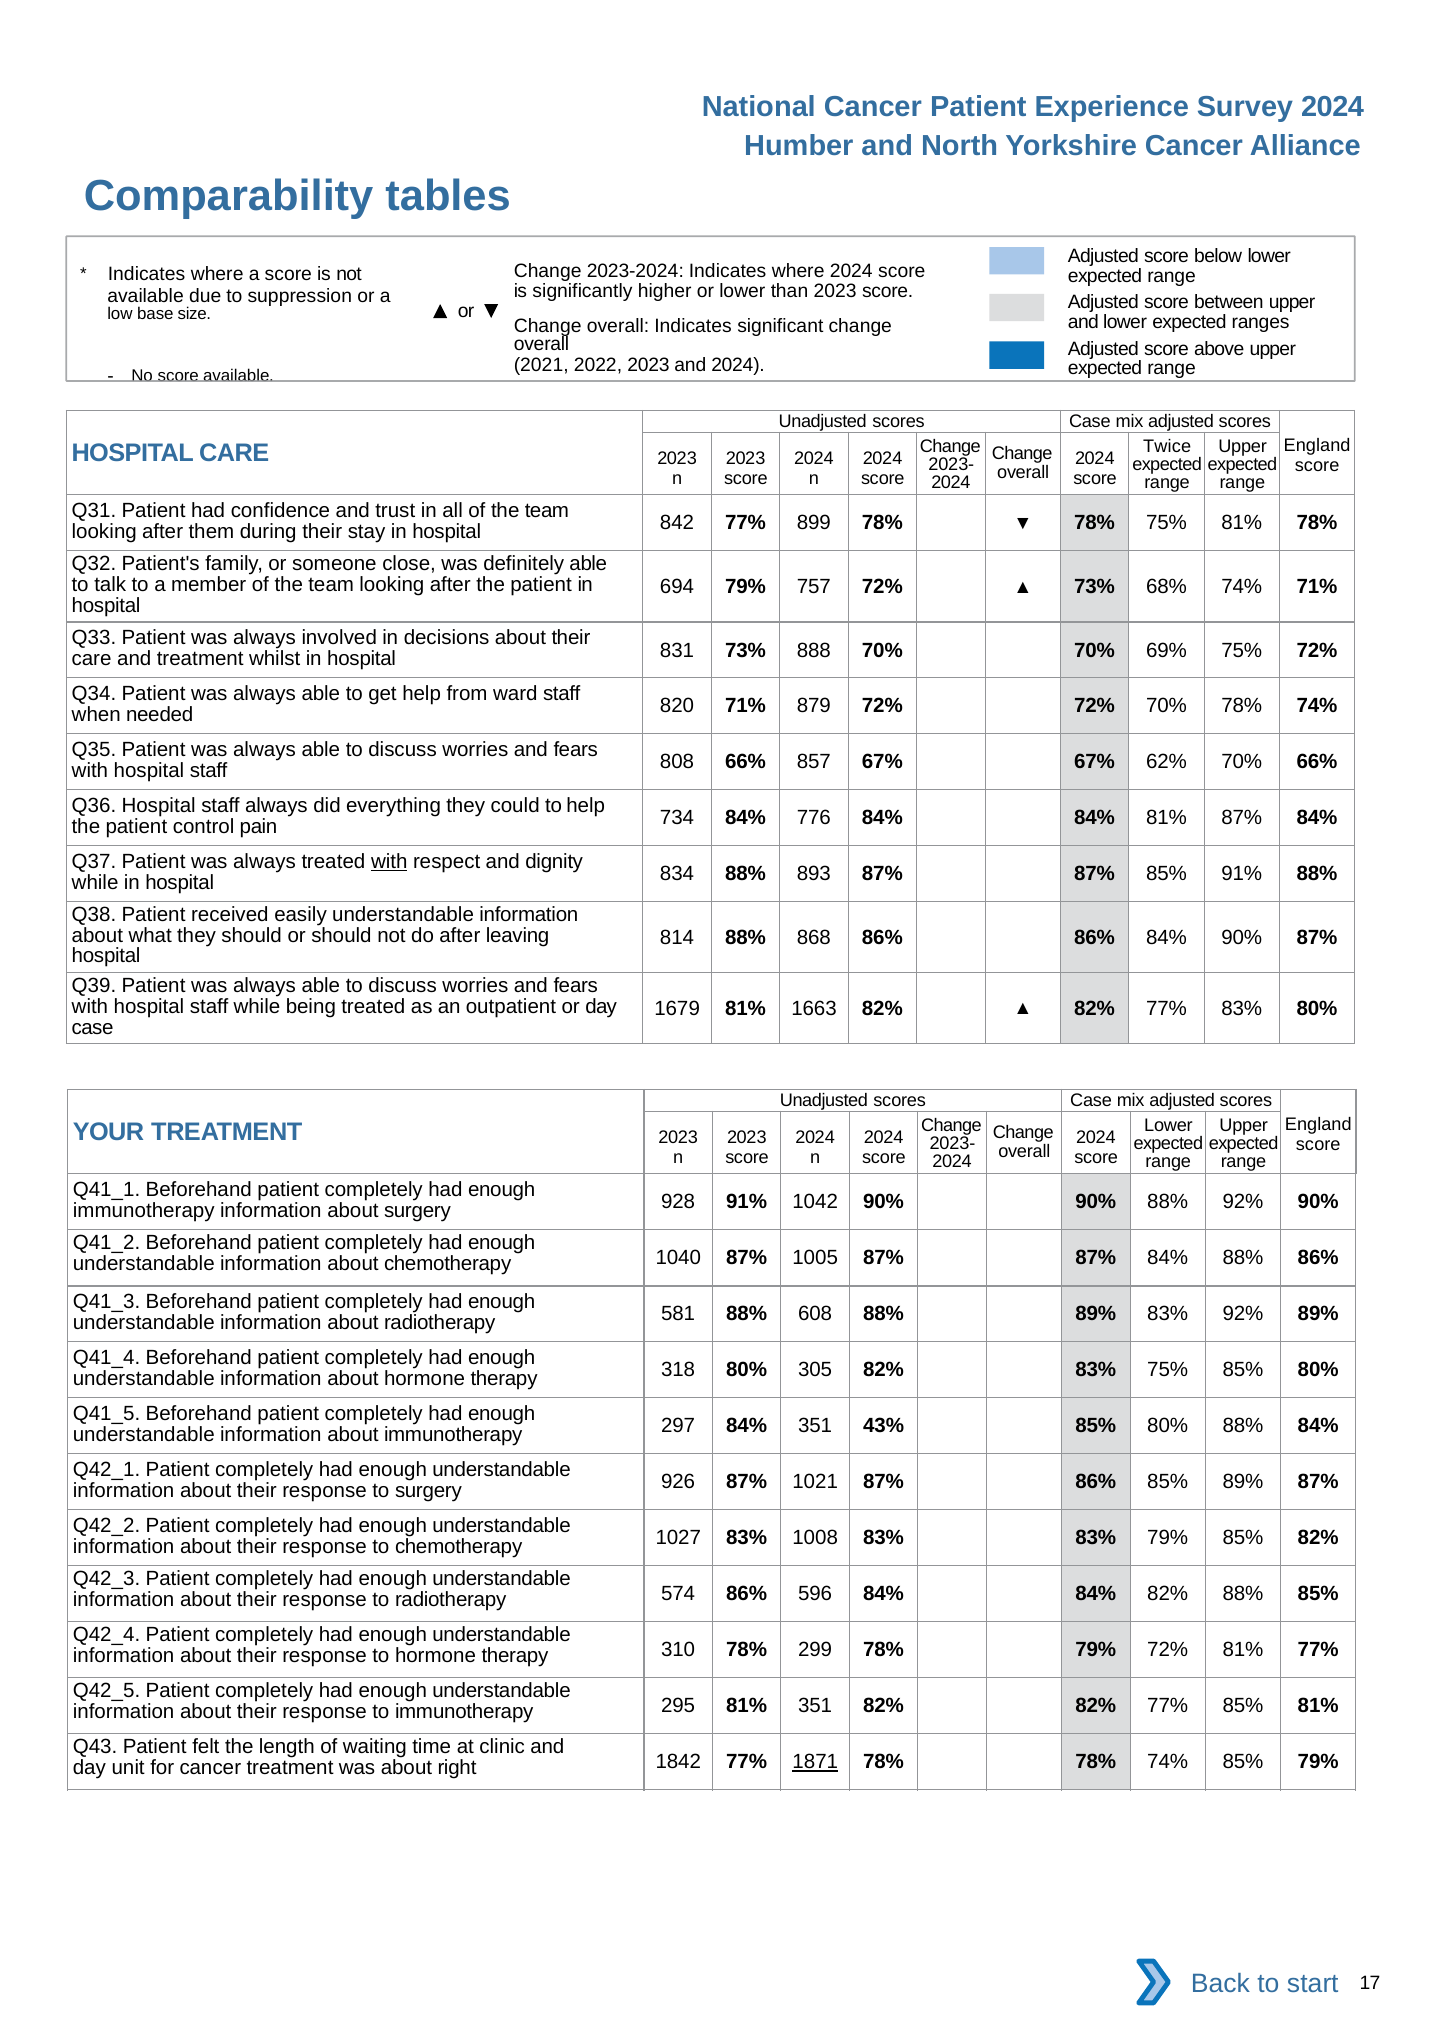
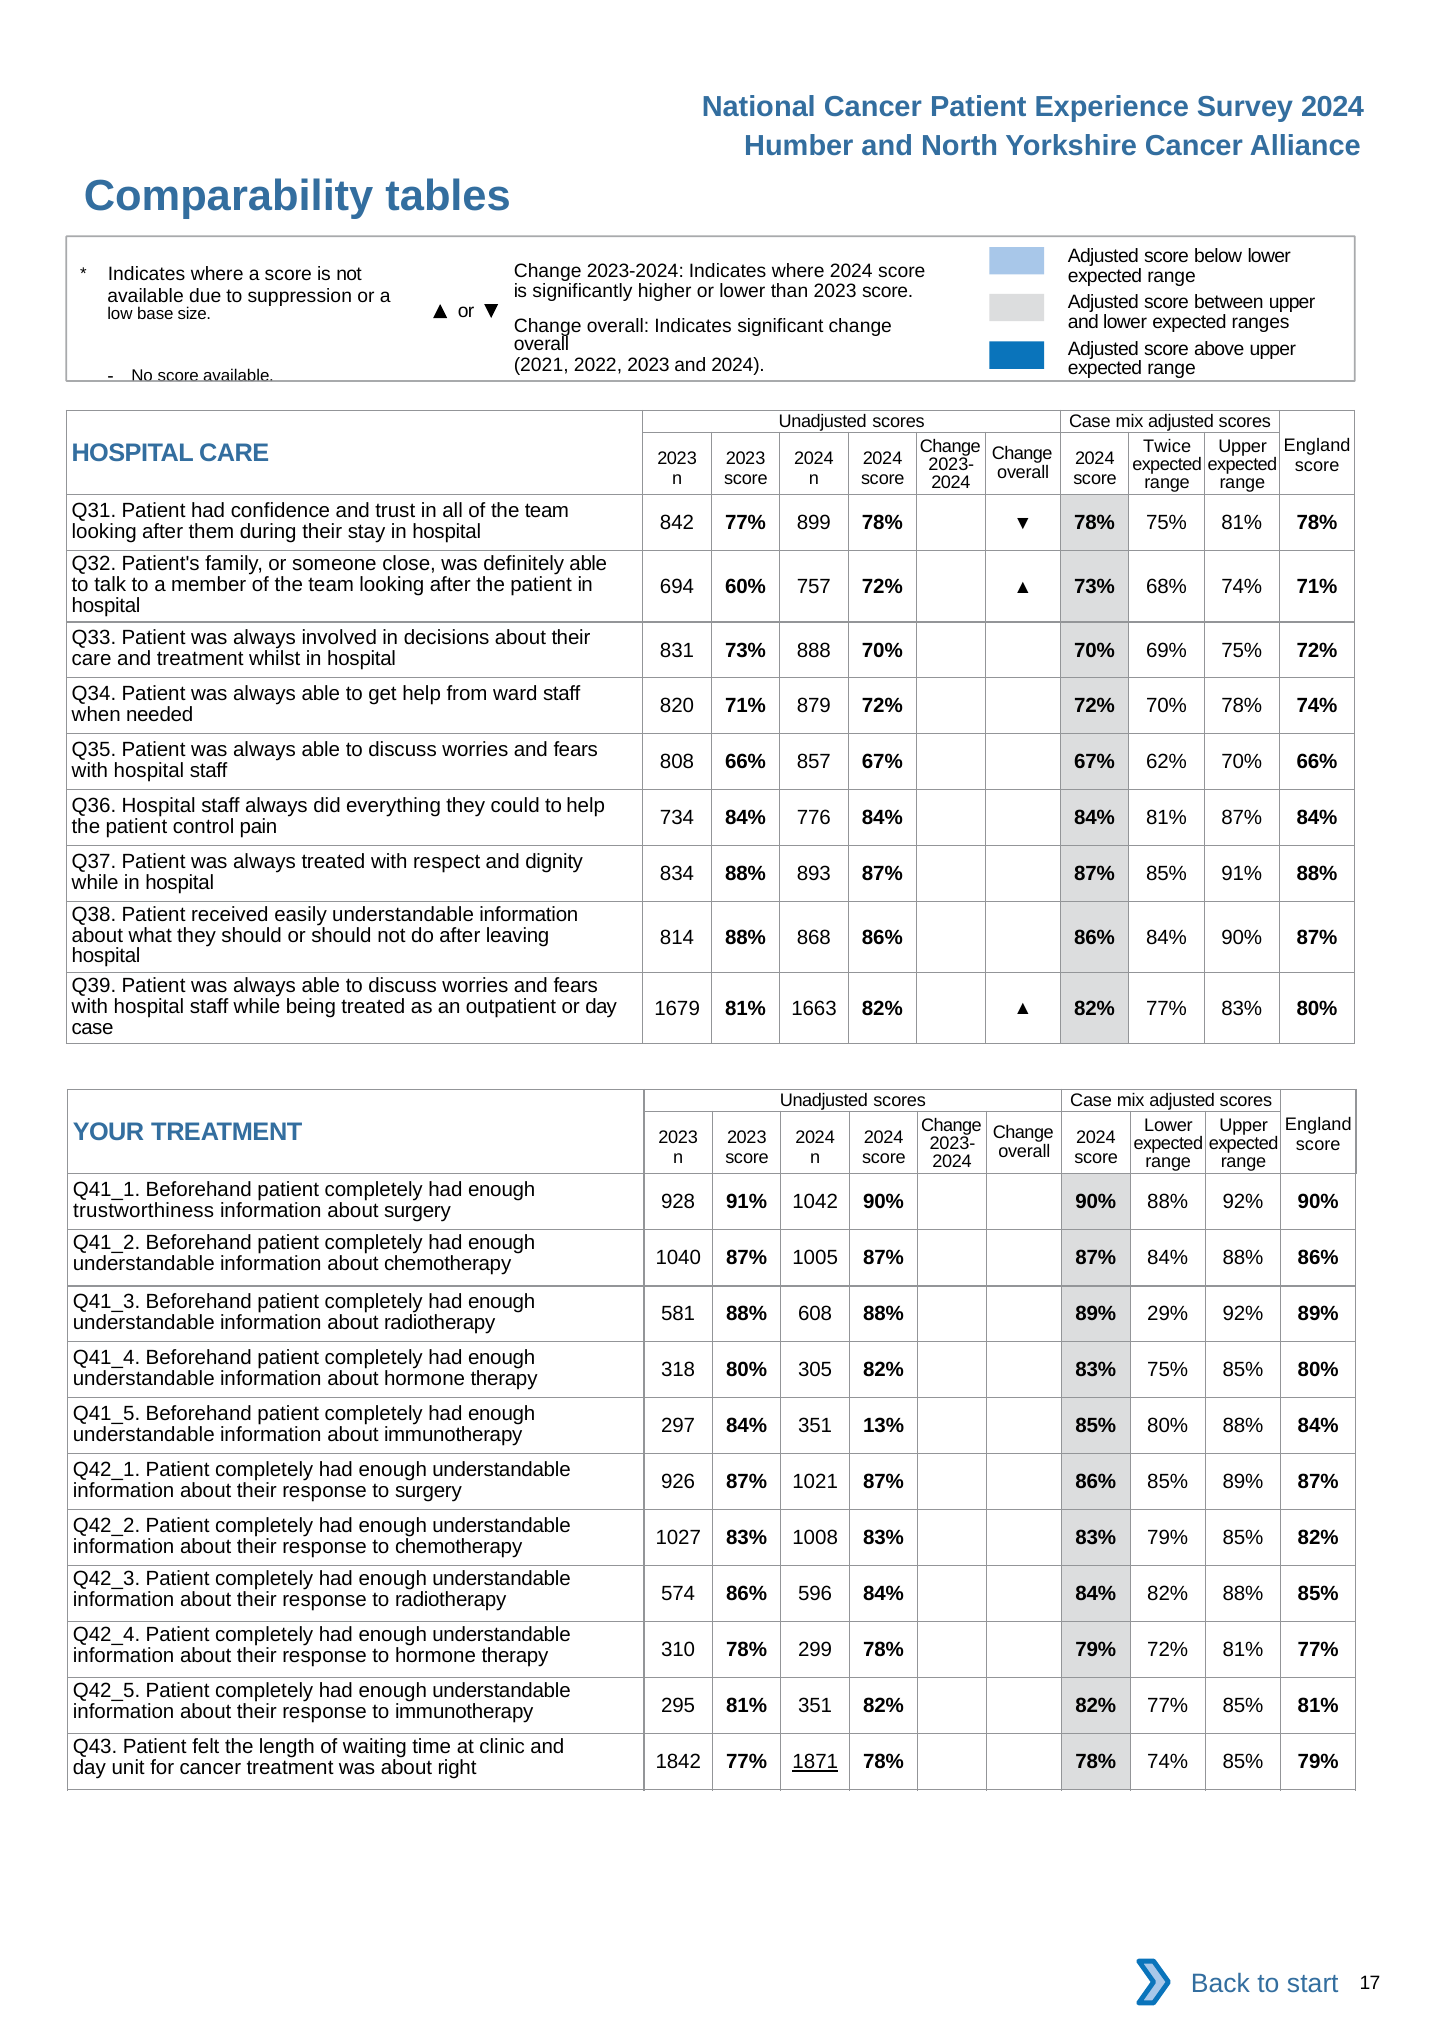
694 79%: 79% -> 60%
with at (389, 861) underline: present -> none
immunotherapy at (144, 1211): immunotherapy -> trustworthiness
89% 83%: 83% -> 29%
43%: 43% -> 13%
